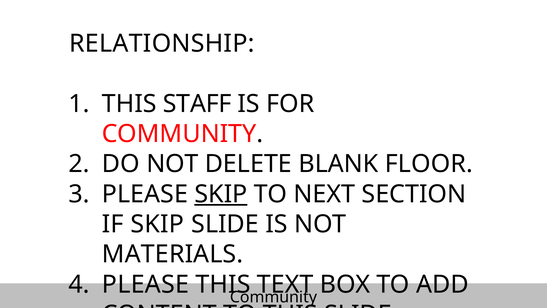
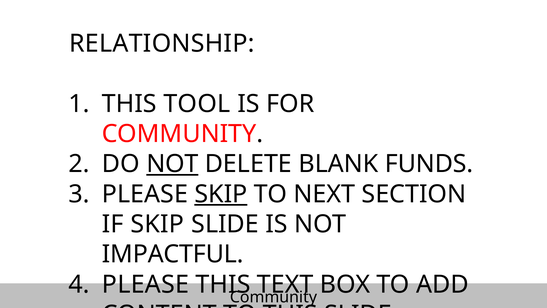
STAFF: STAFF -> TOOL
NOT at (172, 164) underline: none -> present
FLOOR: FLOOR -> FUNDS
MATERIALS: MATERIALS -> IMPACTFUL
